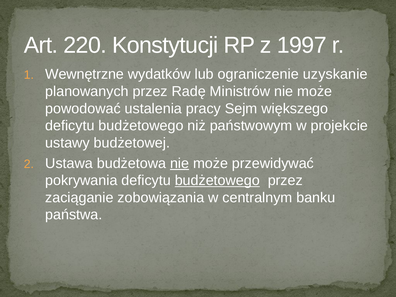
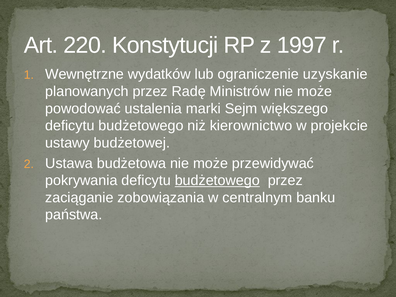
pracy: pracy -> marki
państwowym: państwowym -> kierownictwo
nie at (180, 163) underline: present -> none
